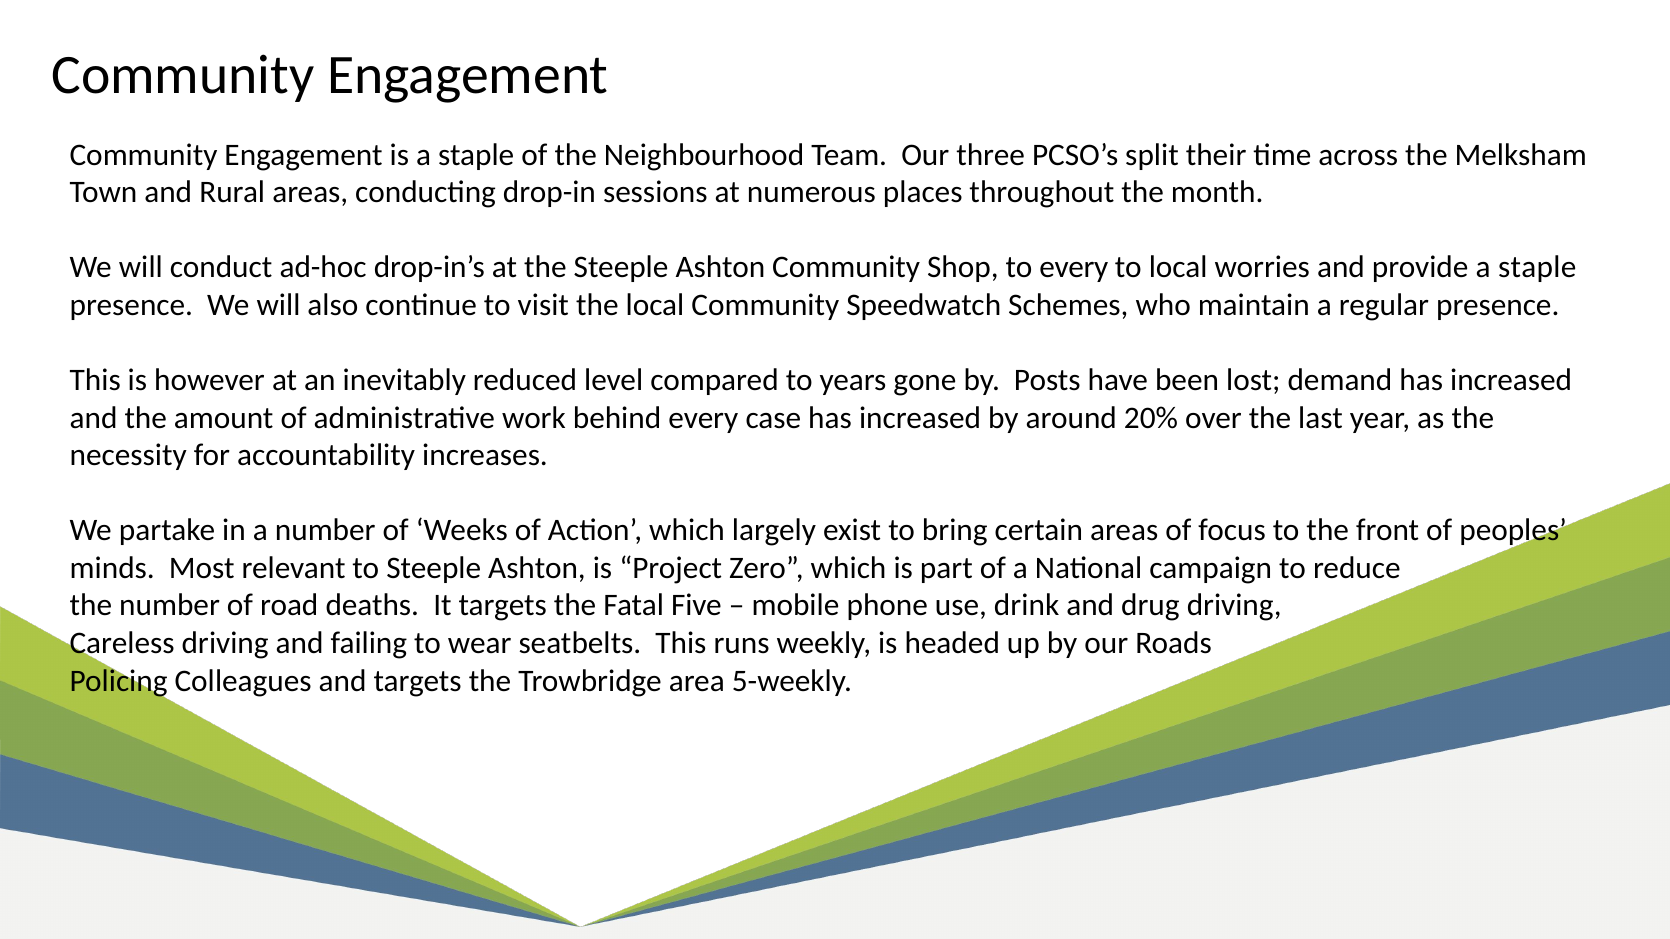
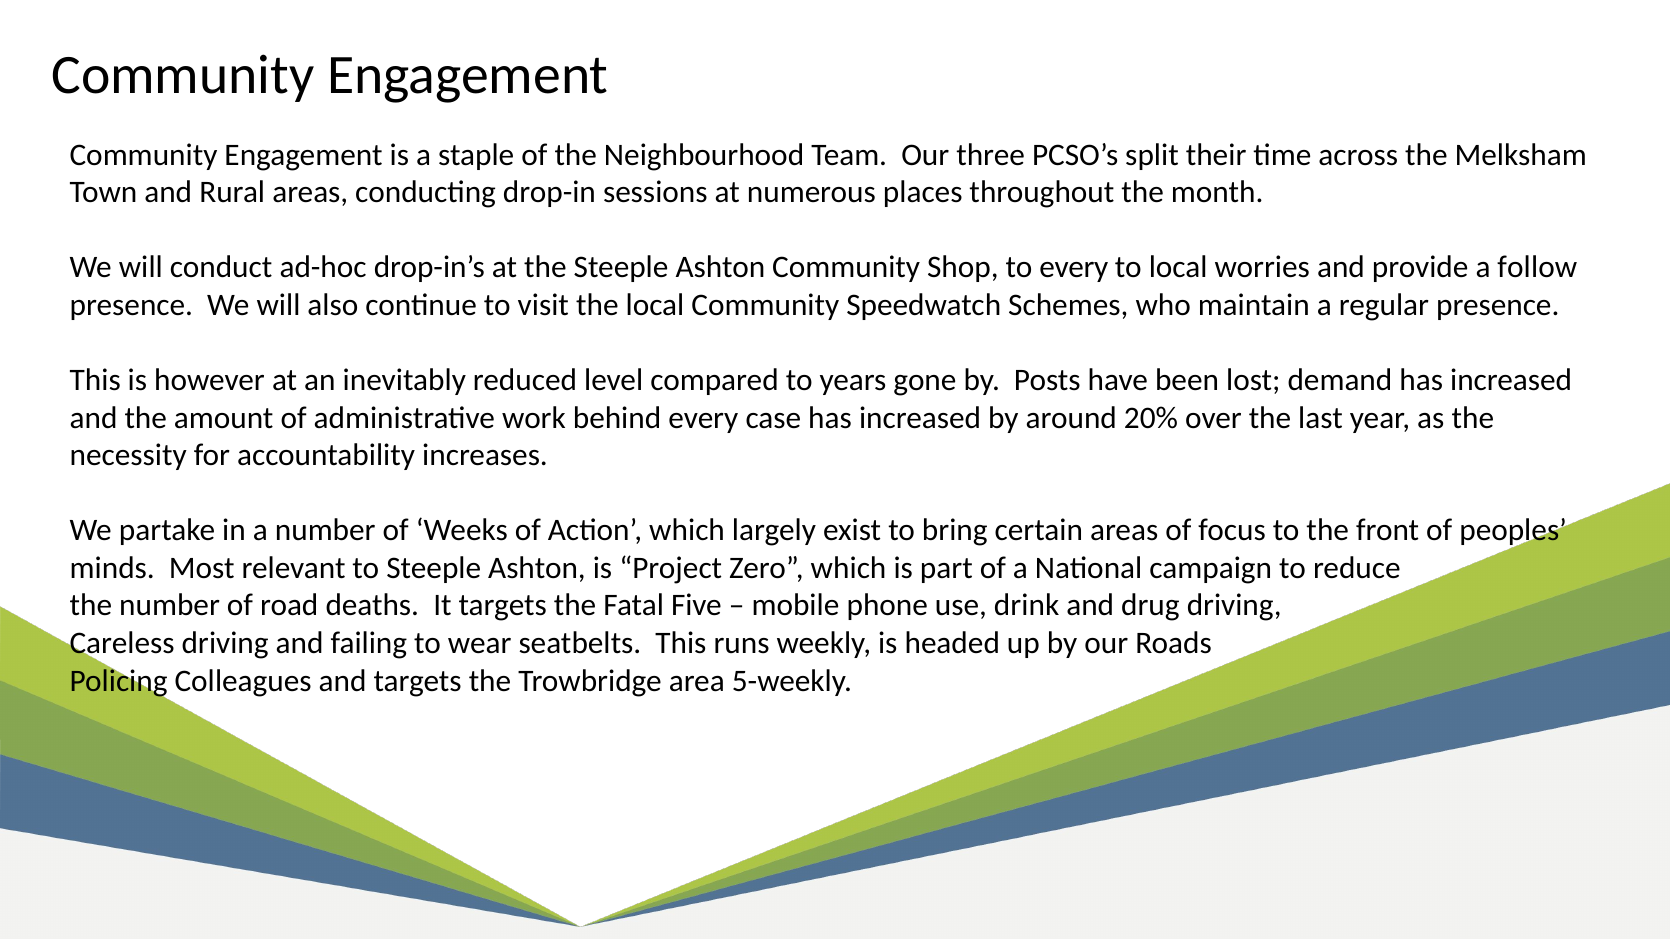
provide a staple: staple -> follow
